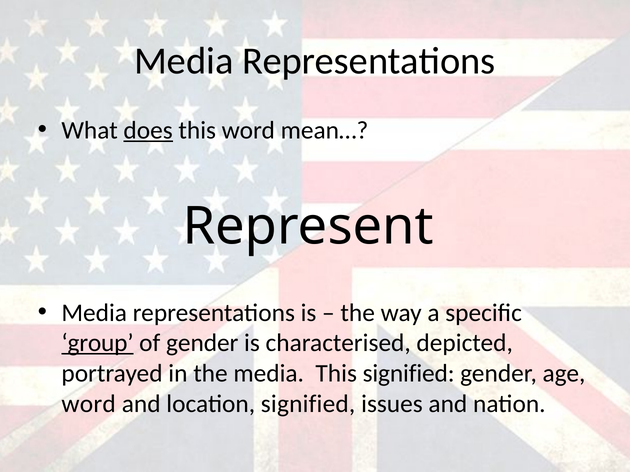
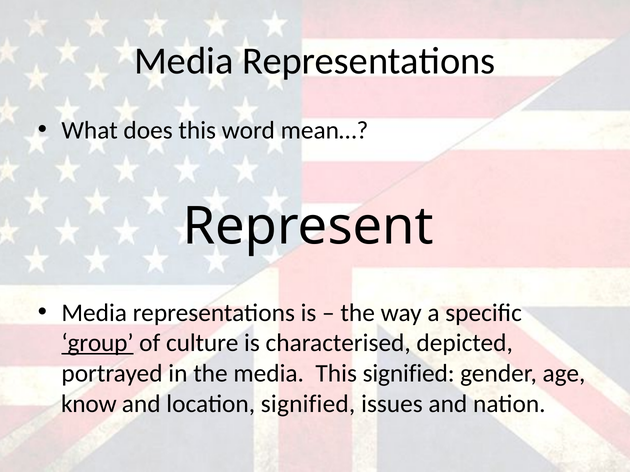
does underline: present -> none
of gender: gender -> culture
word at (89, 404): word -> know
